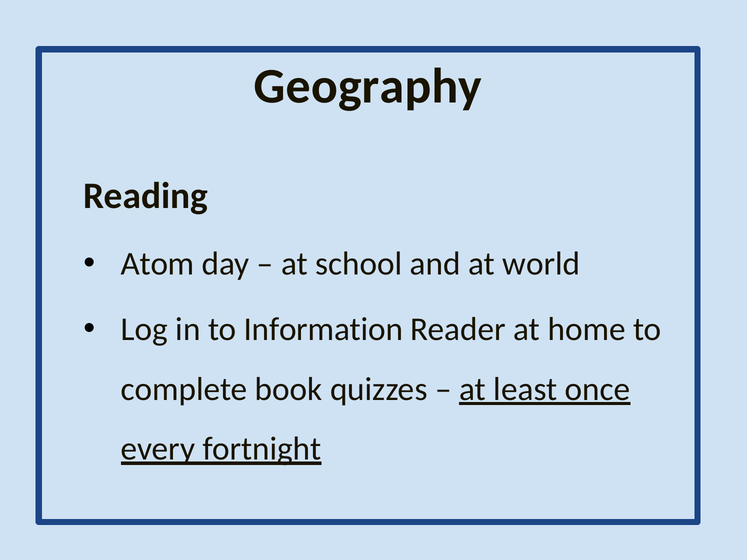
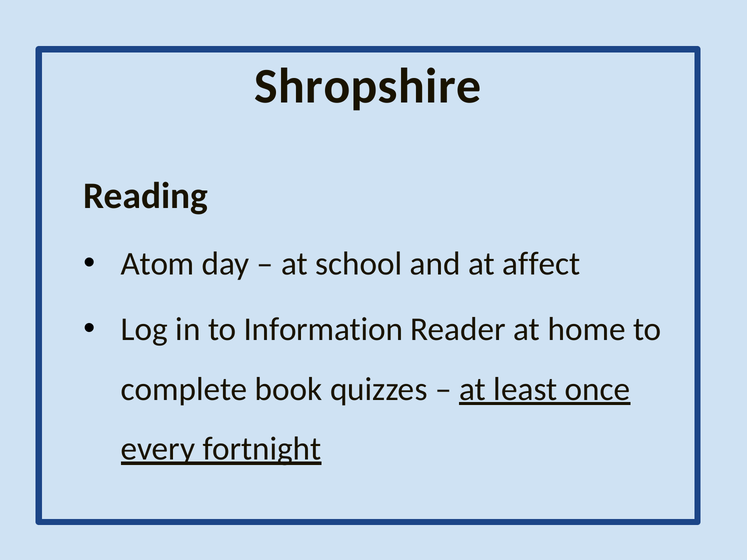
Geography: Geography -> Shropshire
world: world -> affect
